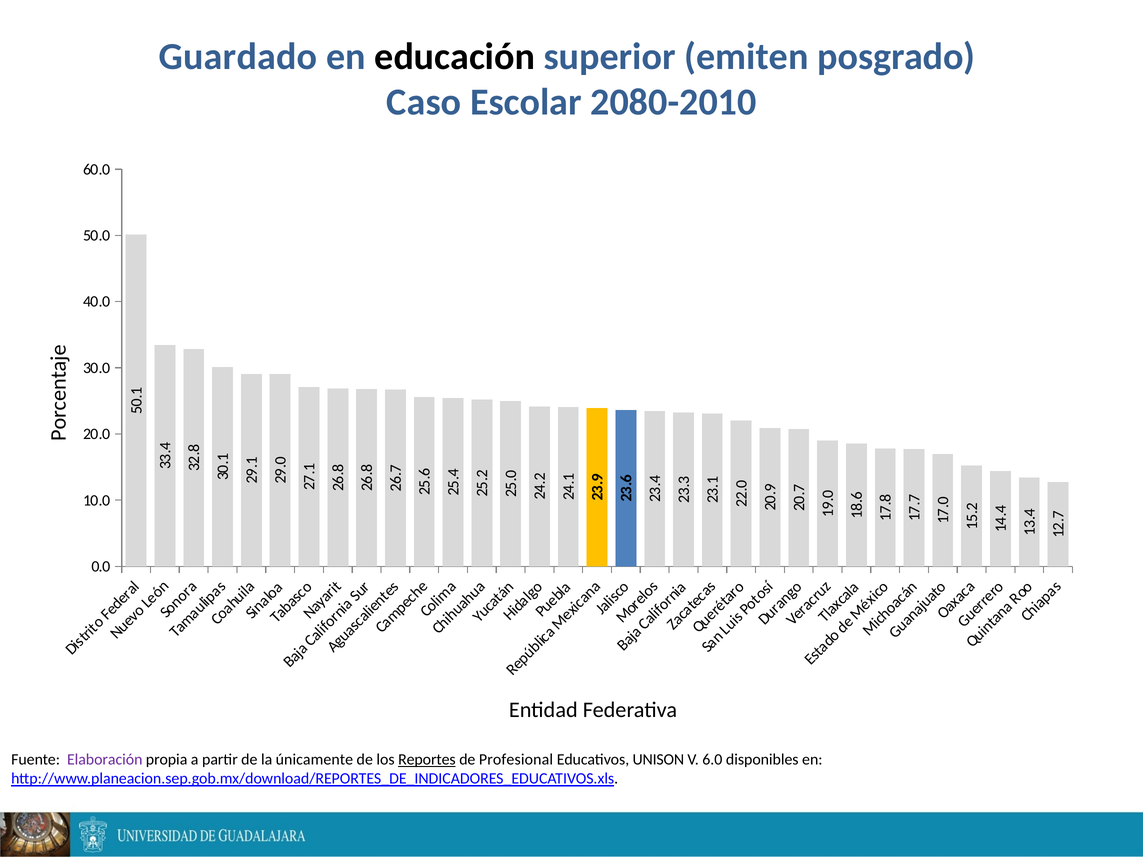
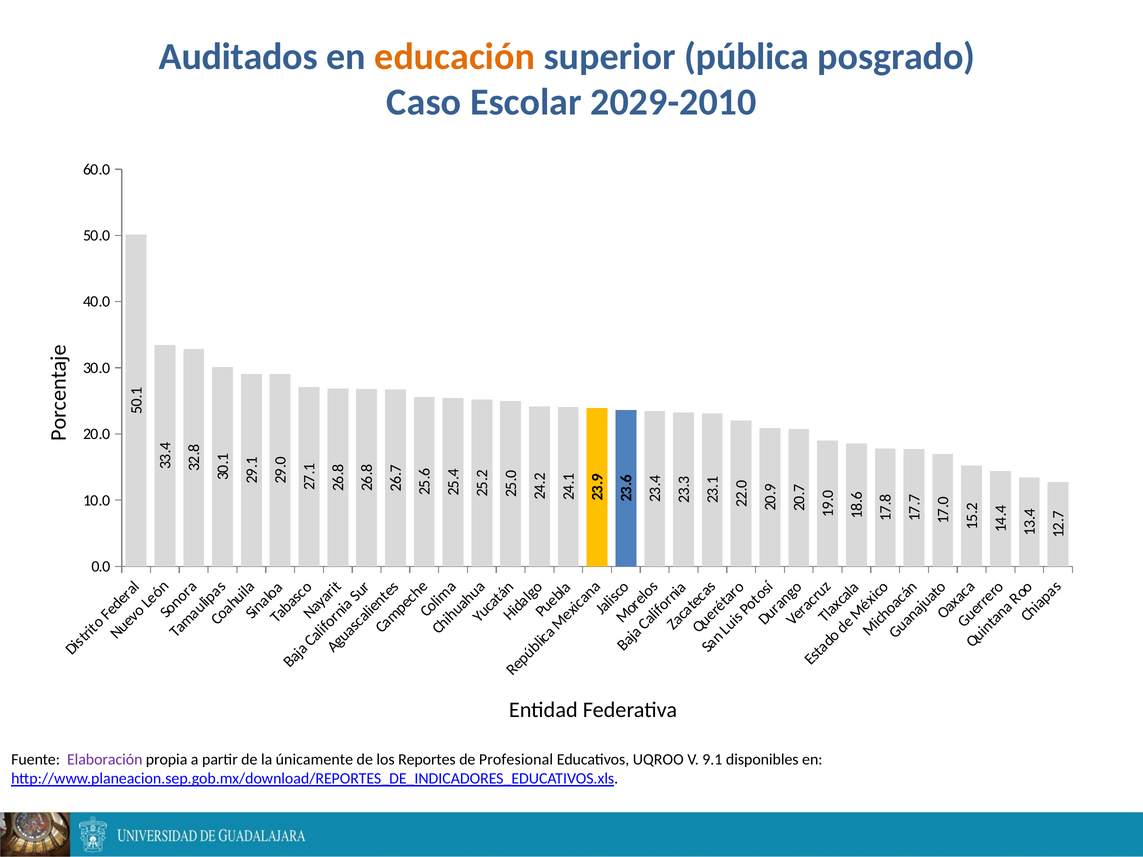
Guardado: Guardado -> Auditados
educación colour: black -> orange
emiten: emiten -> pública
2080-2010: 2080-2010 -> 2029-2010
Reportes underline: present -> none
UNISON: UNISON -> UQROO
6.0: 6.0 -> 9.1
